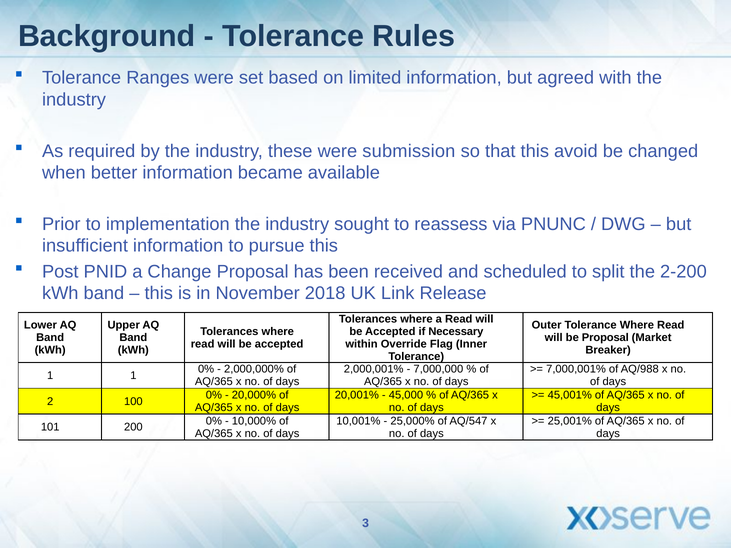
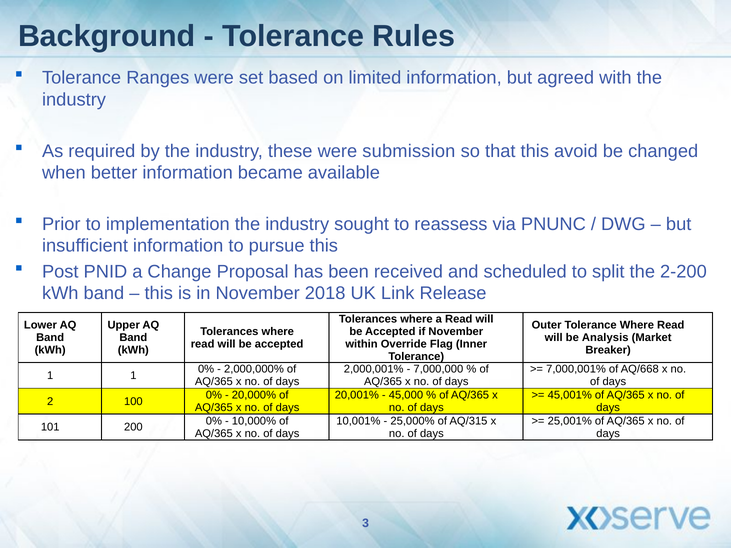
if Necessary: Necessary -> November
be Proposal: Proposal -> Analysis
AQ/988: AQ/988 -> AQ/668
AQ/547: AQ/547 -> AQ/315
